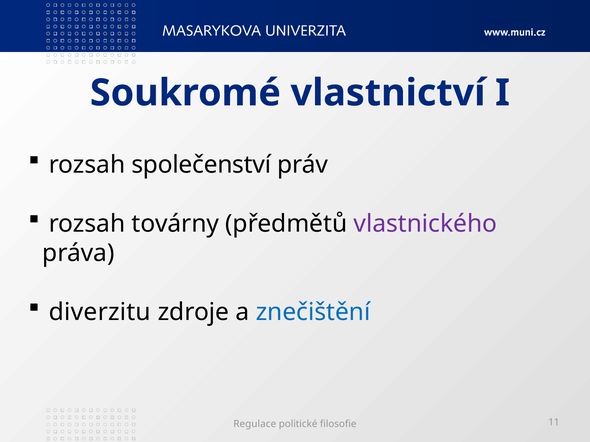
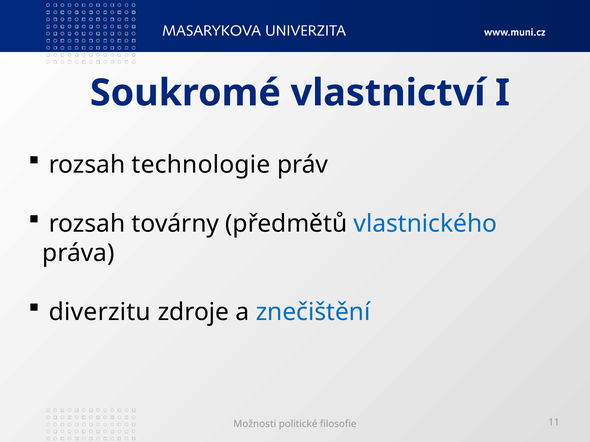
společenství: společenství -> technologie
vlastnického colour: purple -> blue
Regulace: Regulace -> Možnosti
